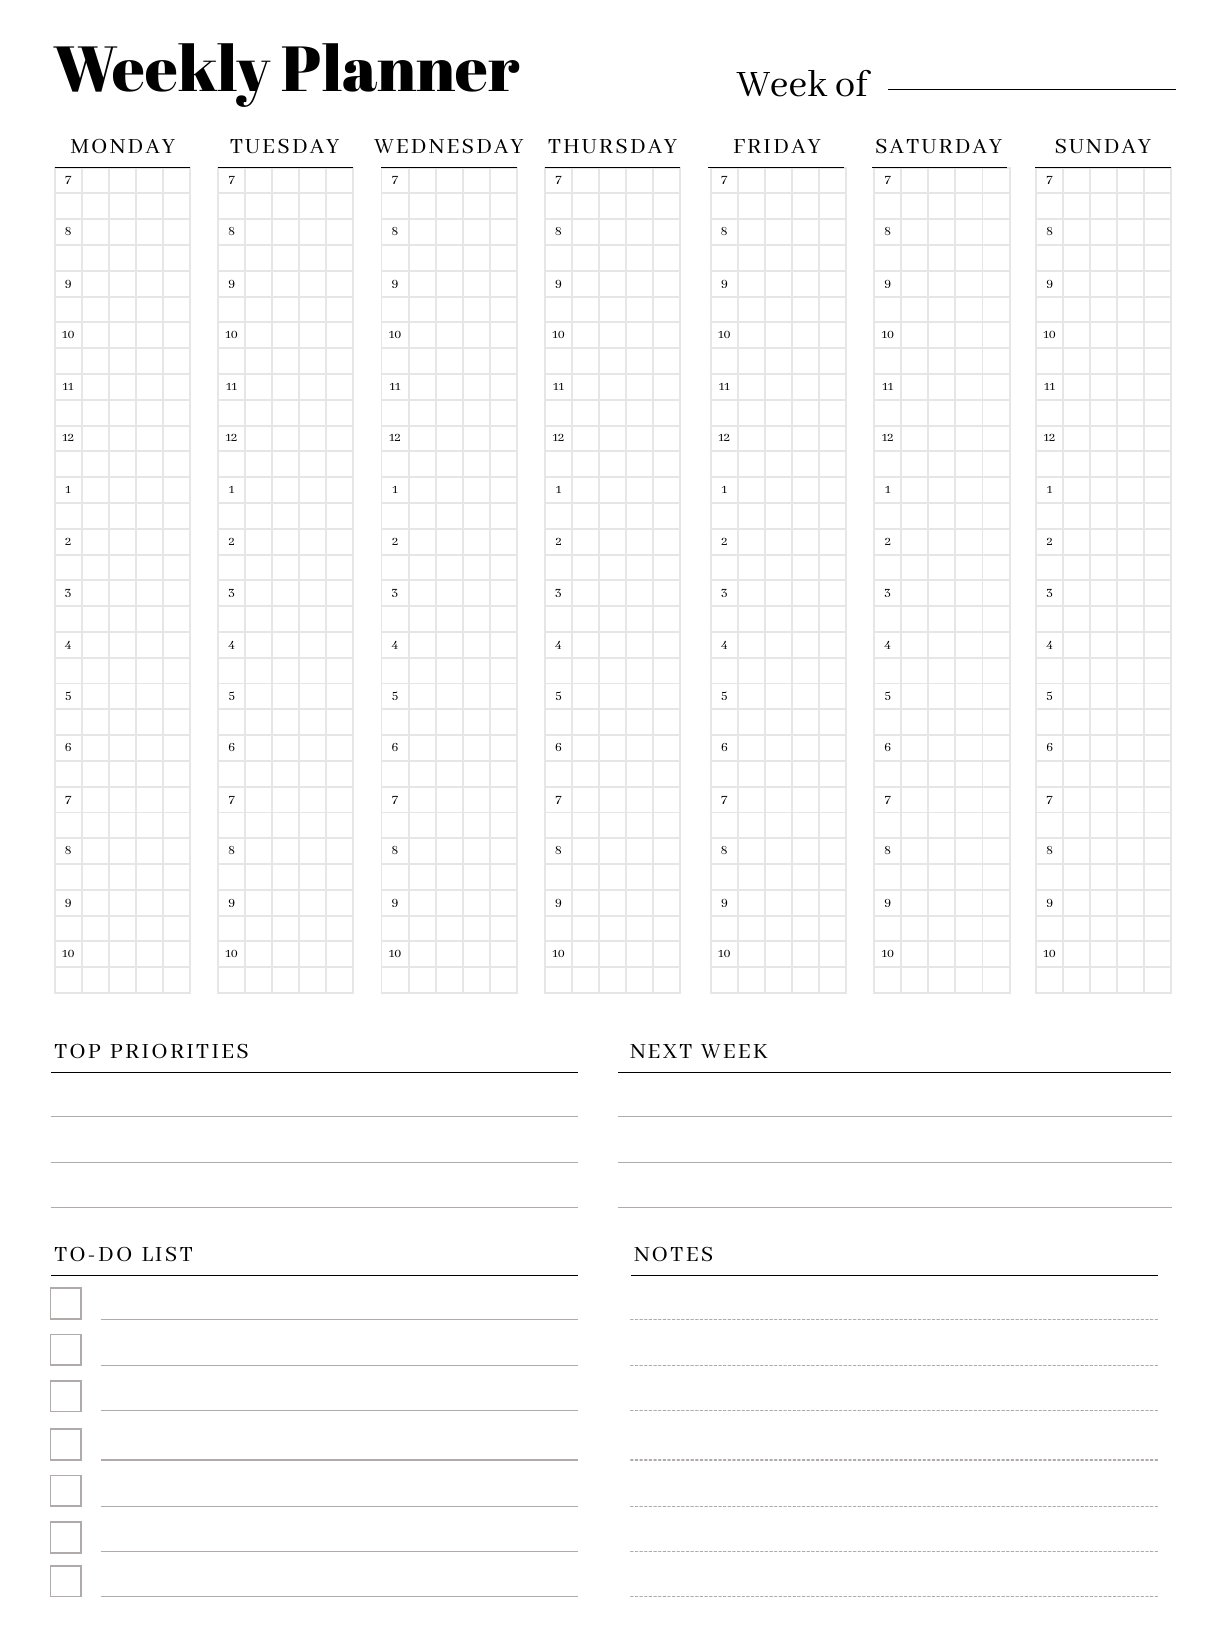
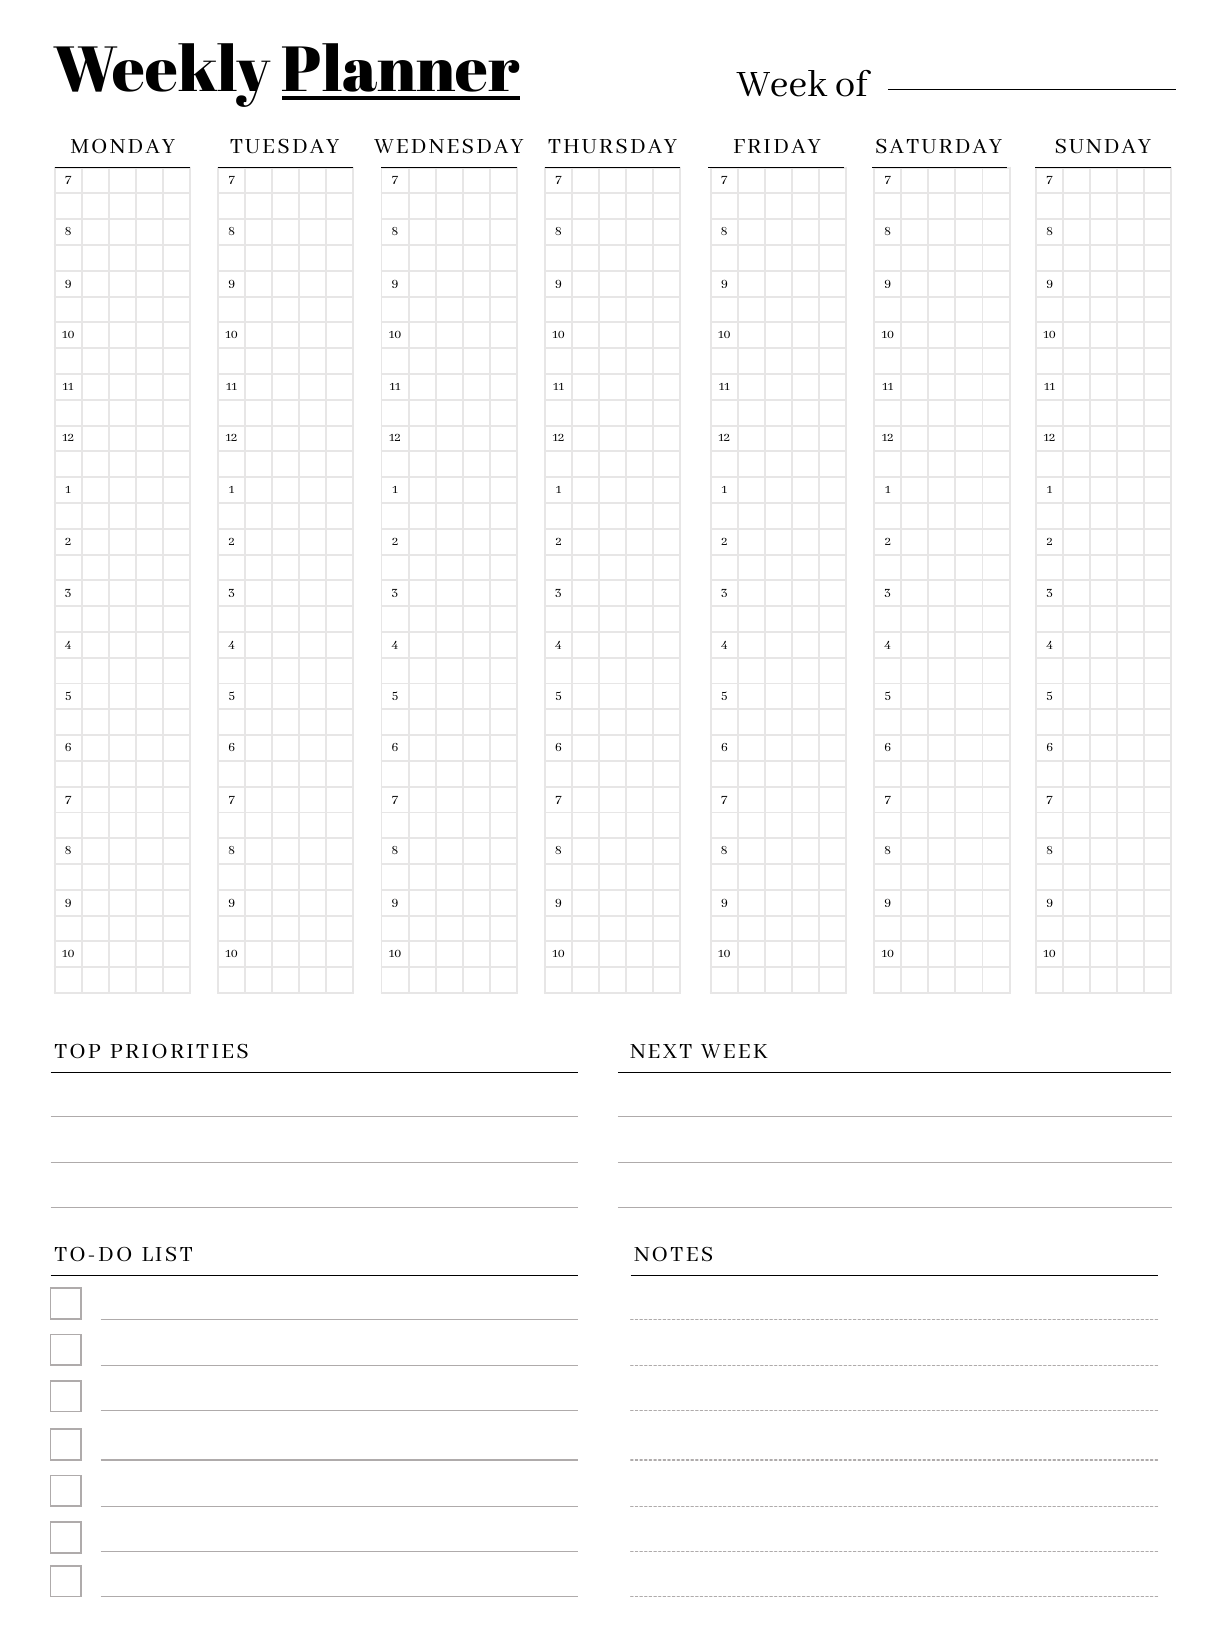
Planner underline: none -> present
